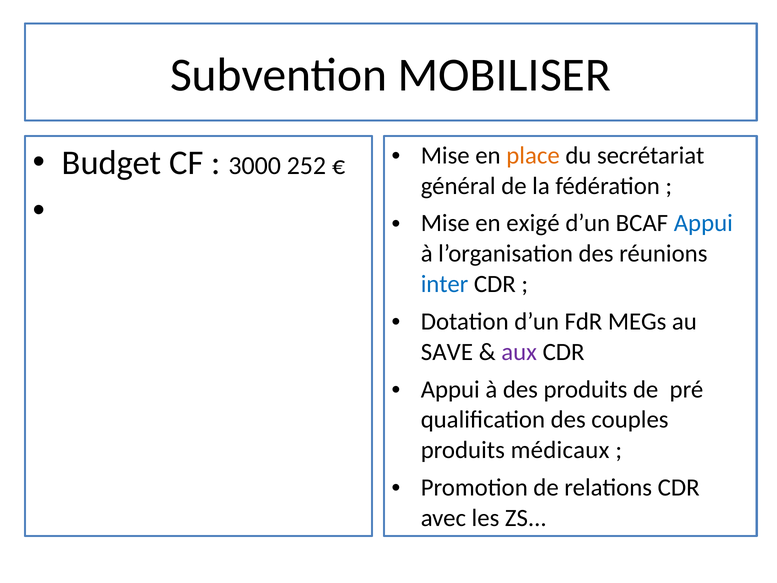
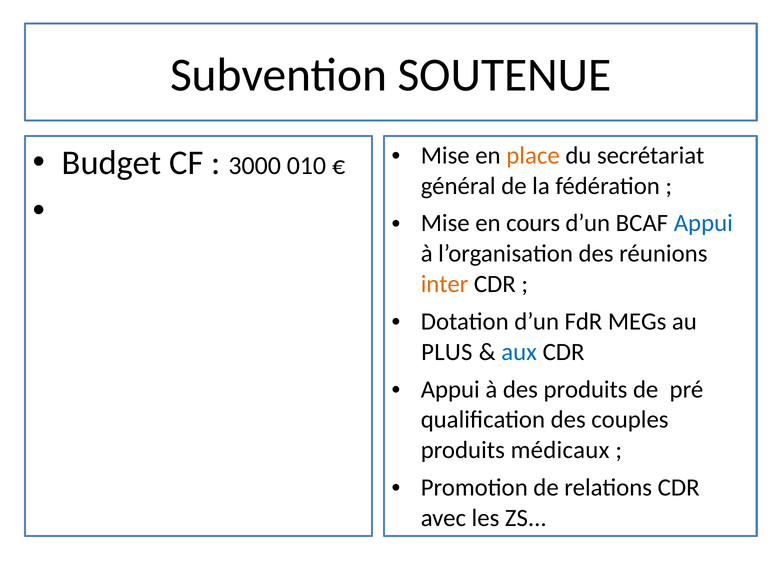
MOBILISER: MOBILISER -> SOUTENUE
252: 252 -> 010
exigé: exigé -> cours
inter colour: blue -> orange
SAVE: SAVE -> PLUS
aux colour: purple -> blue
